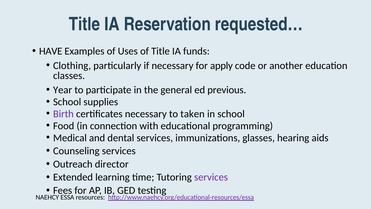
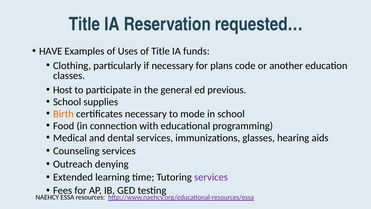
apply: apply -> plans
Year: Year -> Host
Birth colour: purple -> orange
taken: taken -> mode
director: director -> denying
